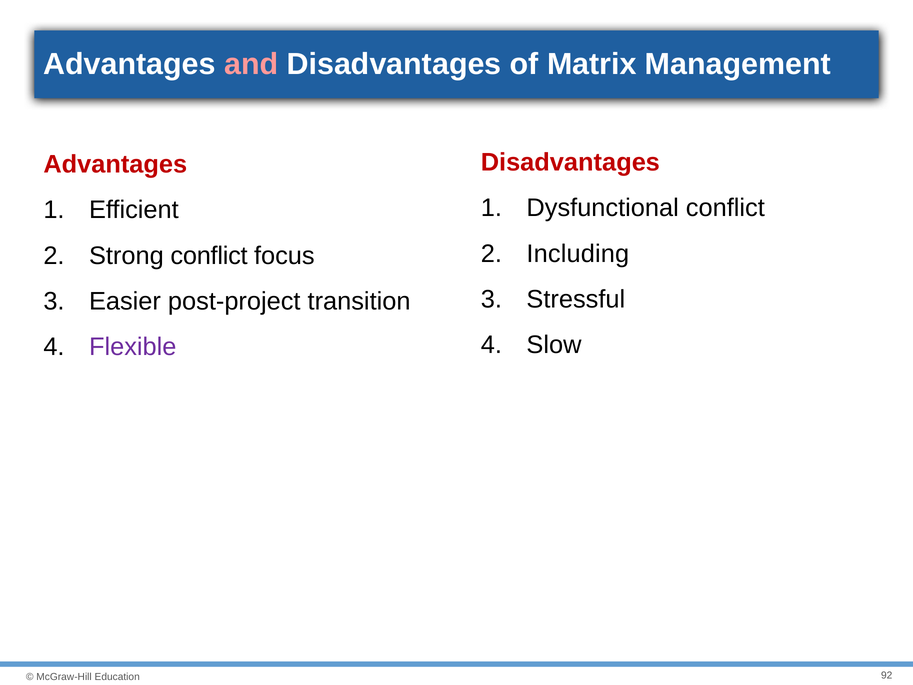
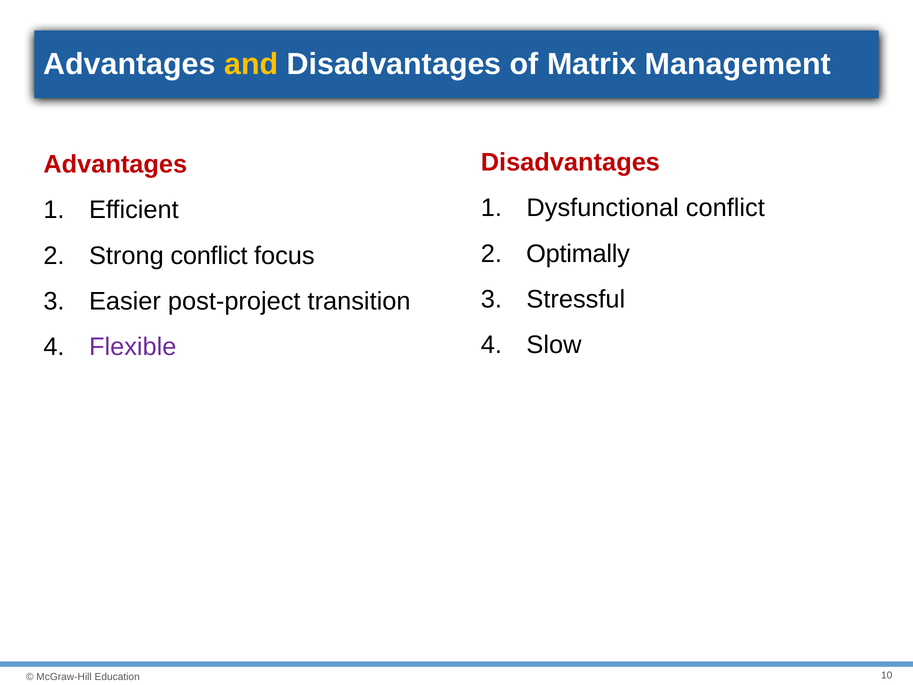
and colour: pink -> yellow
Including: Including -> Optimally
92: 92 -> 10
